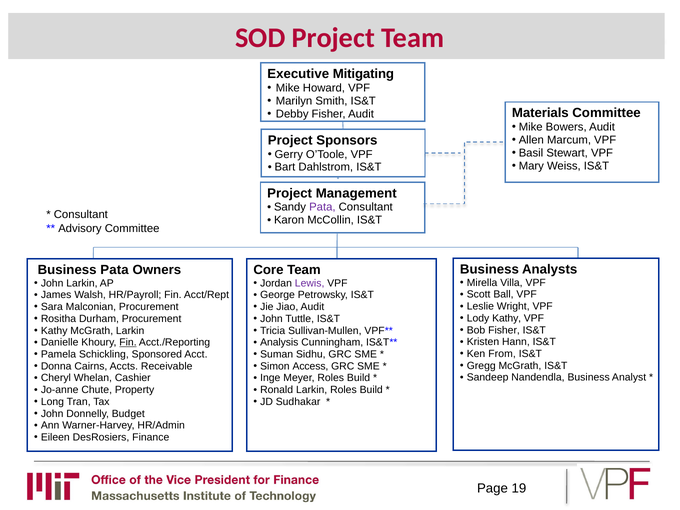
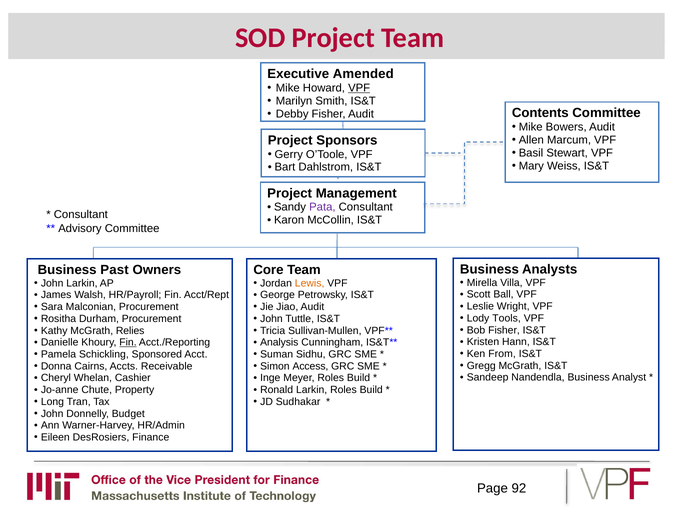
Mitigating: Mitigating -> Amended
VPF at (359, 88) underline: none -> present
Materials: Materials -> Contents
Business Pata: Pata -> Past
Lewis colour: purple -> orange
Lody Kathy: Kathy -> Tools
McGrath Larkin: Larkin -> Relies
19: 19 -> 92
